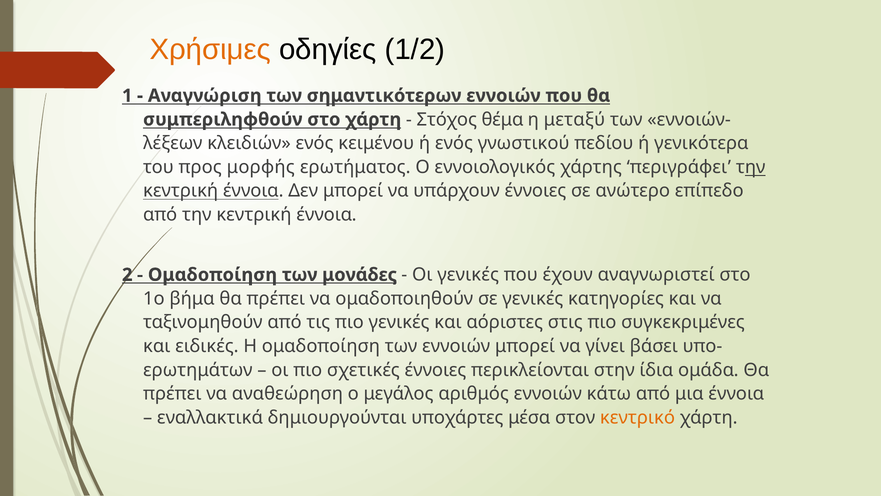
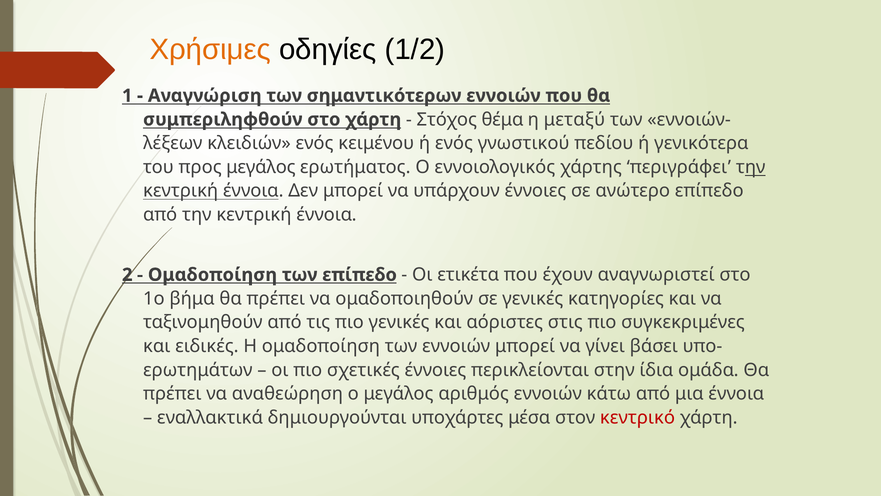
προς μορφής: μορφής -> μεγάλος
των μονάδες: μονάδες -> επίπεδο
Οι γενικές: γενικές -> ετικέτα
κεντρικό colour: orange -> red
